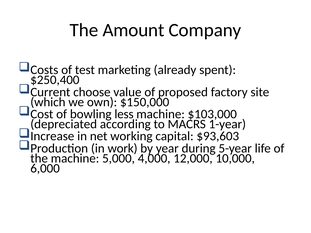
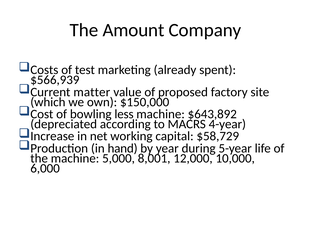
$250,400: $250,400 -> $566,939
choose: choose -> matter
$103,000: $103,000 -> $643,892
1-year: 1-year -> 4-year
$93,603: $93,603 -> $58,729
work: work -> hand
4,000: 4,000 -> 8,001
